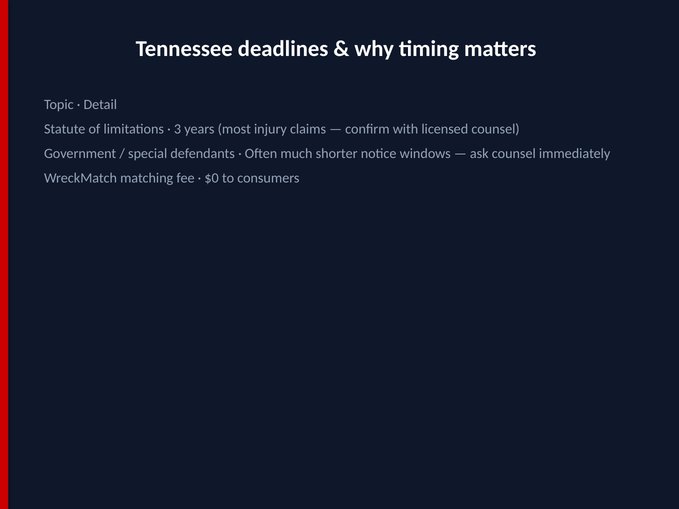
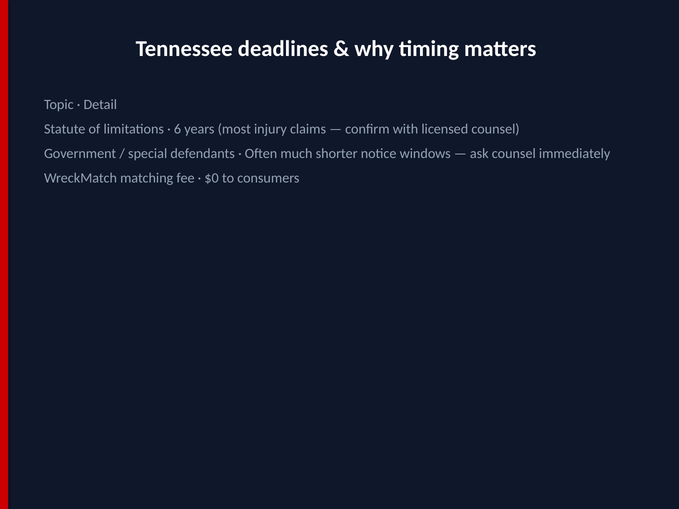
3: 3 -> 6
